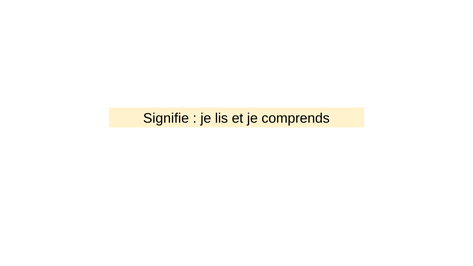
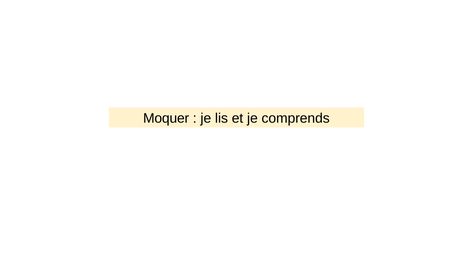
Signifie: Signifie -> Moquer
